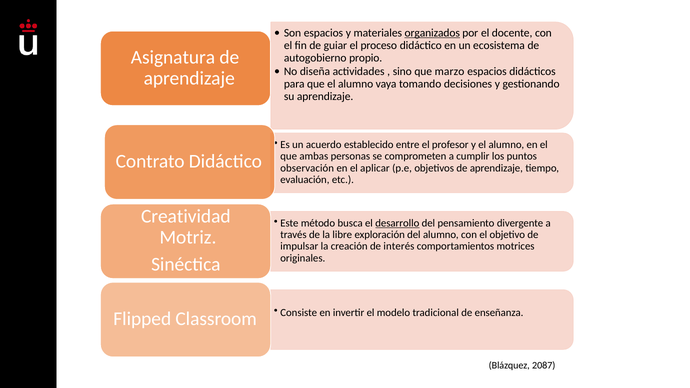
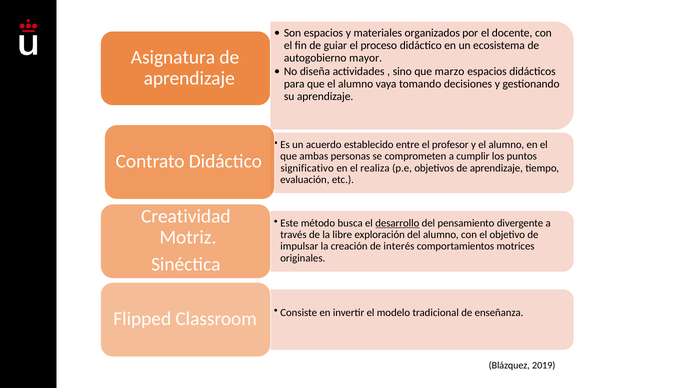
organizados underline: present -> none
propio: propio -> mayor
observación: observación -> significativo
aplicar: aplicar -> realiza
2087: 2087 -> 2019
